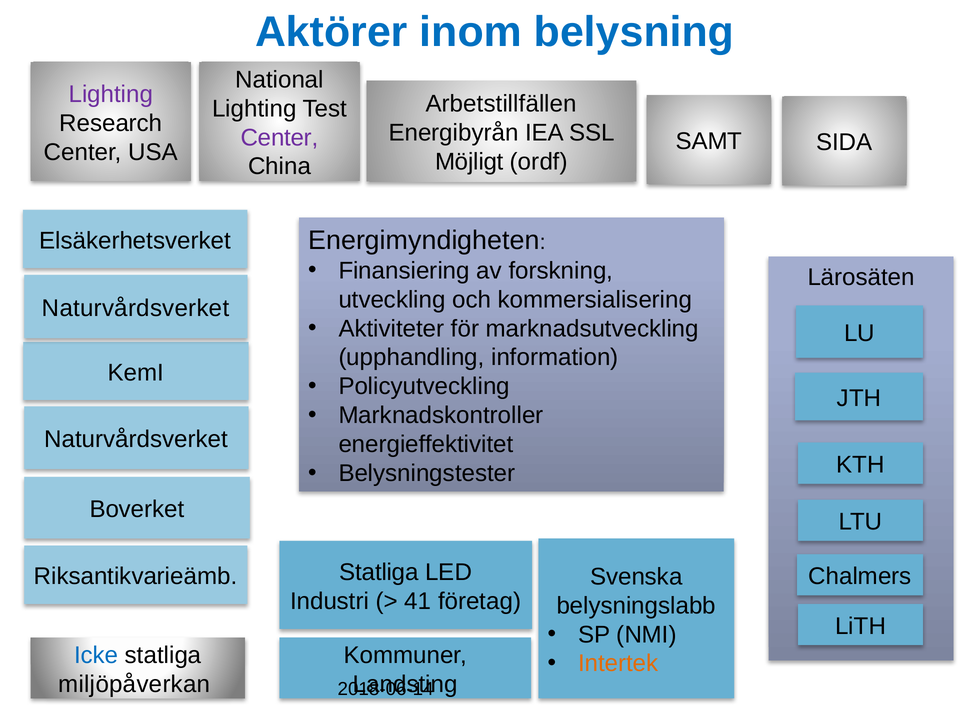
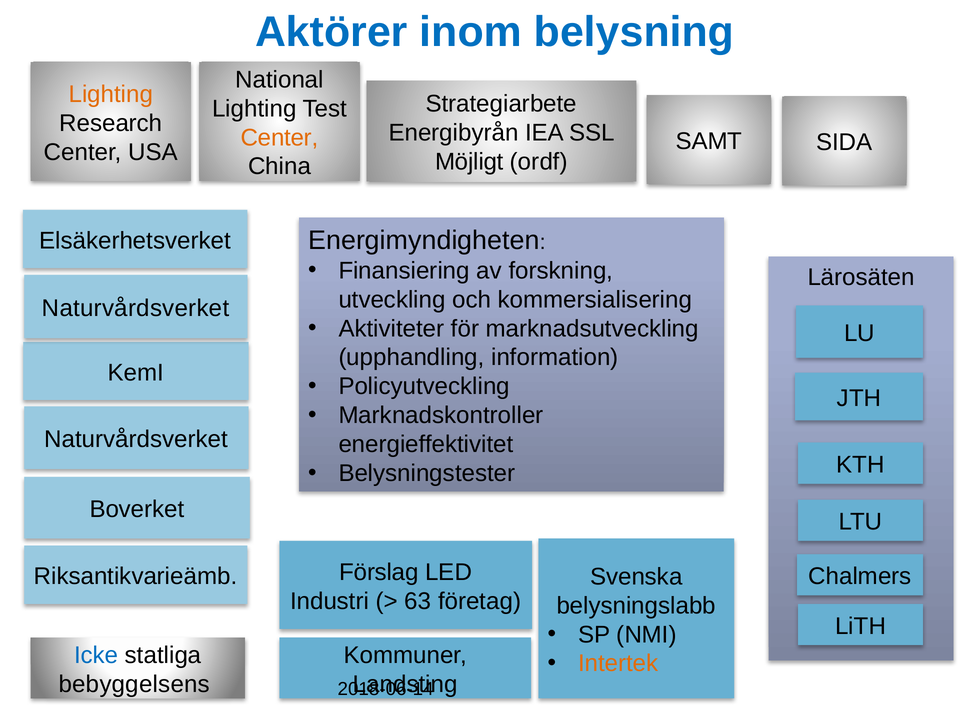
Lighting at (111, 94) colour: purple -> orange
Arbetstillfällen: Arbetstillfällen -> Strategiarbete
Center at (280, 138) colour: purple -> orange
Statliga at (379, 572): Statliga -> Förslag
41: 41 -> 63
miljöpåverkan: miljöpåverkan -> bebyggelsens
